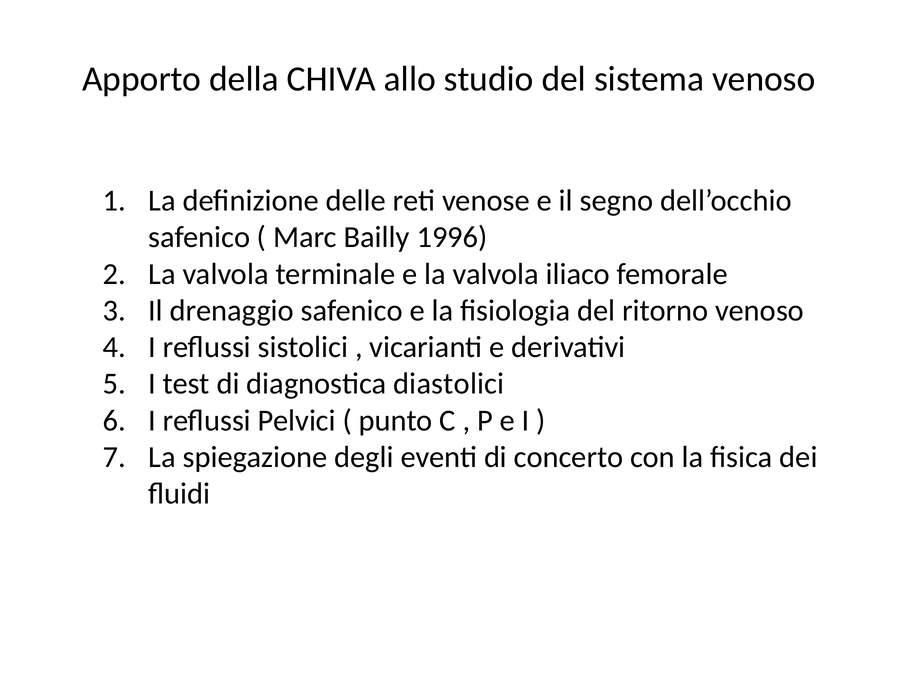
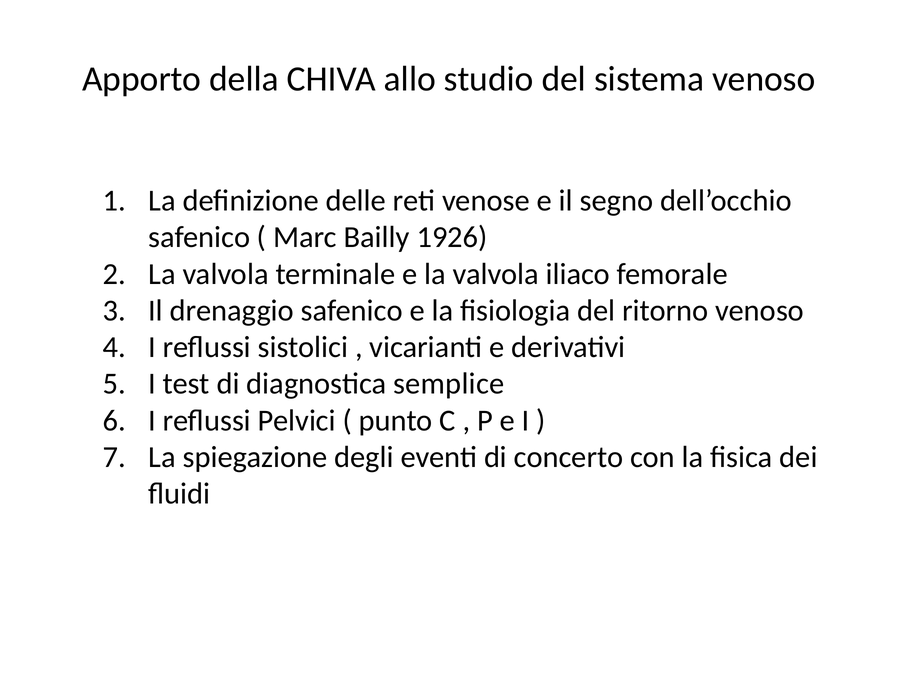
1996: 1996 -> 1926
diastolici: diastolici -> semplice
